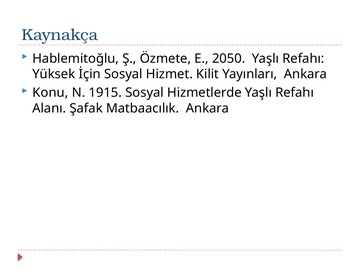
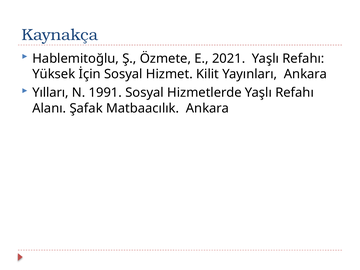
2050: 2050 -> 2021
Konu: Konu -> Yılları
1915: 1915 -> 1991
